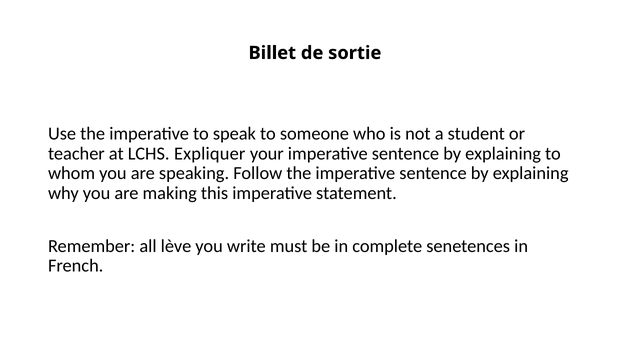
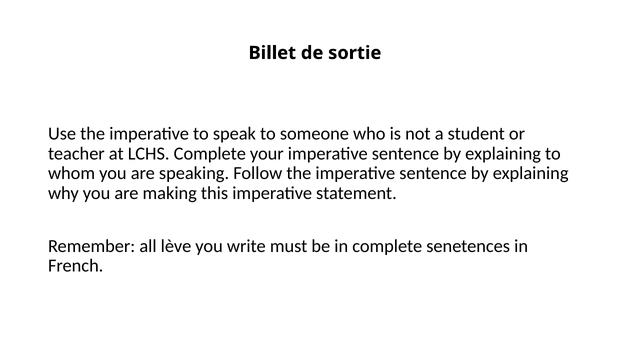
LCHS Expliquer: Expliquer -> Complete
